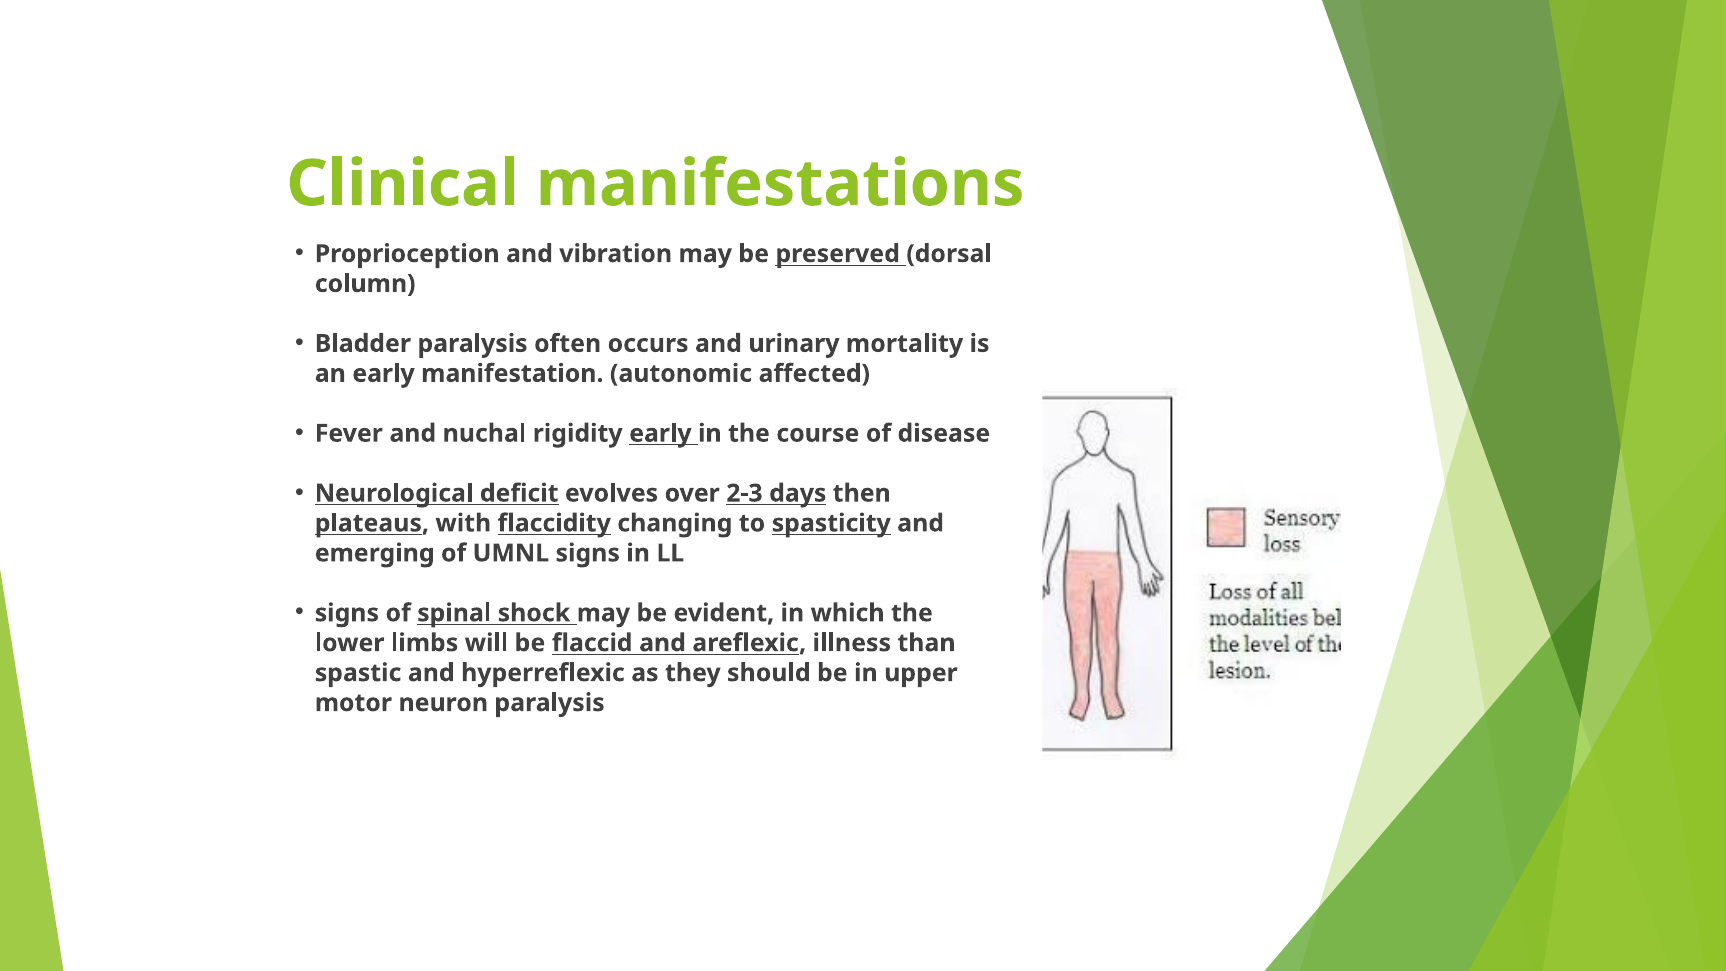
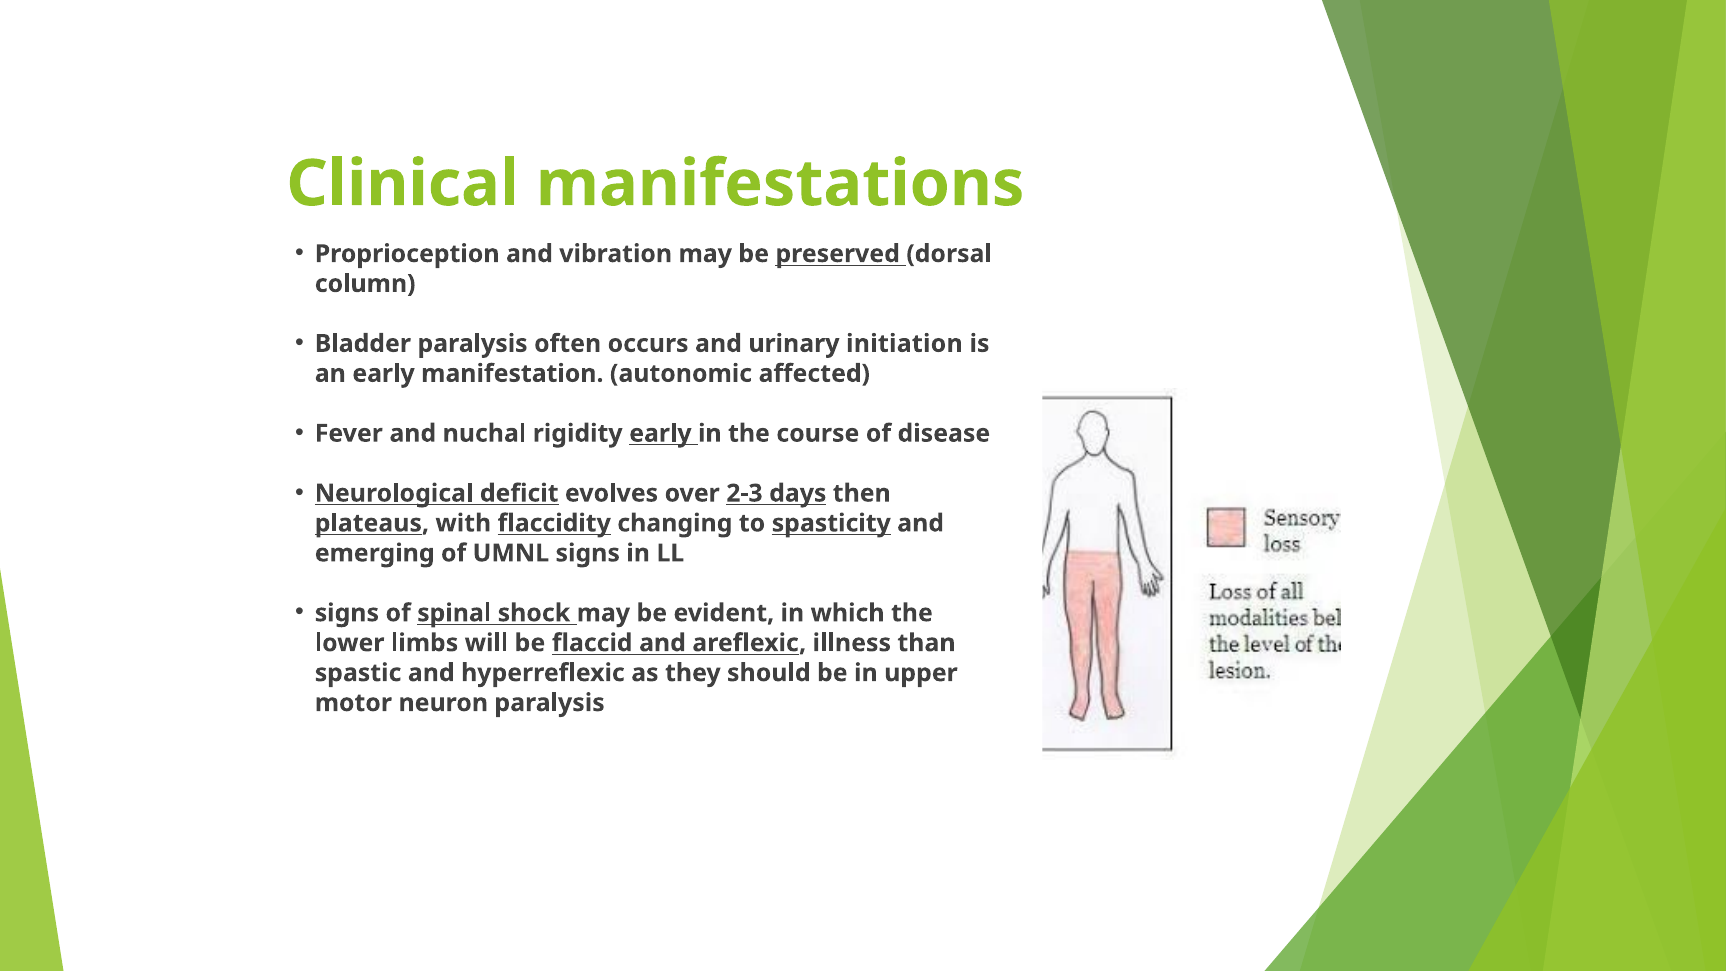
mortality: mortality -> initiation
